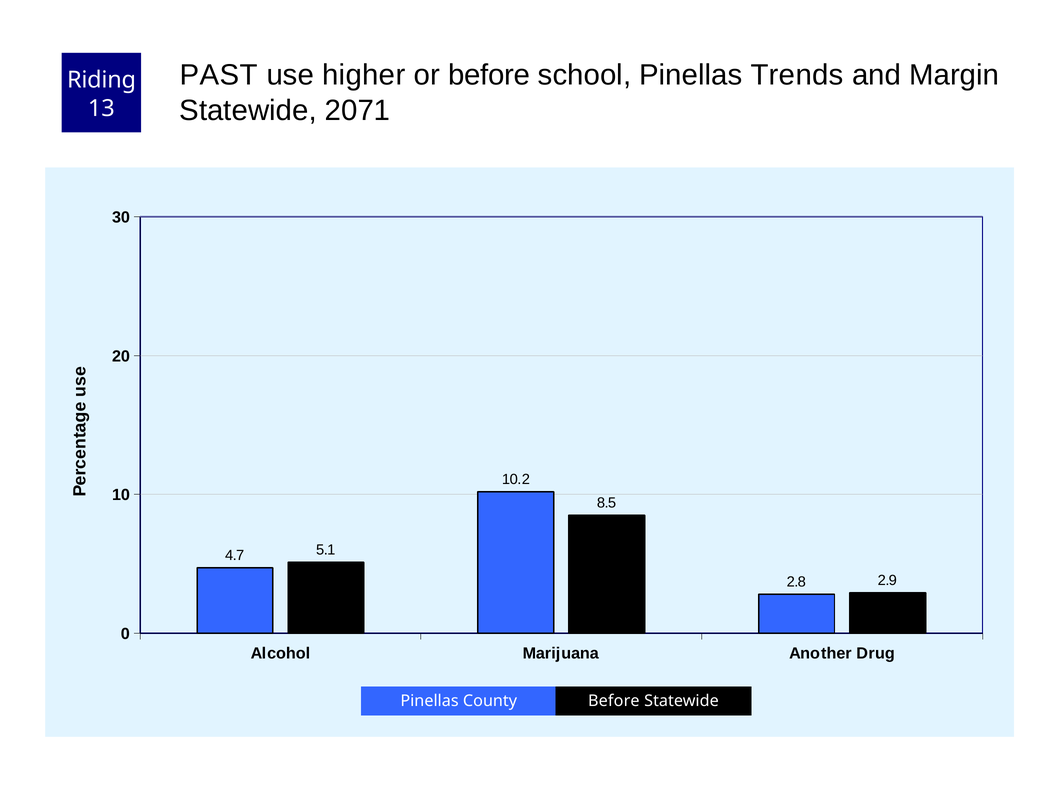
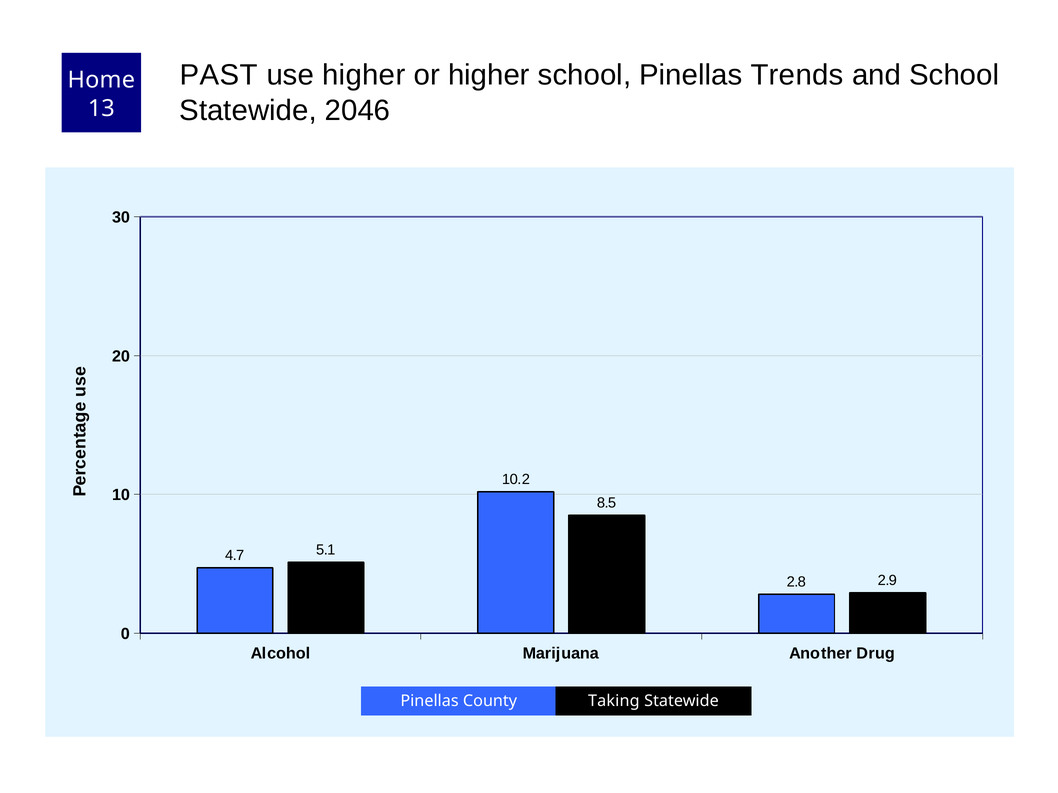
or before: before -> higher
and Margin: Margin -> School
Riding: Riding -> Home
2071: 2071 -> 2046
County Before: Before -> Taking
